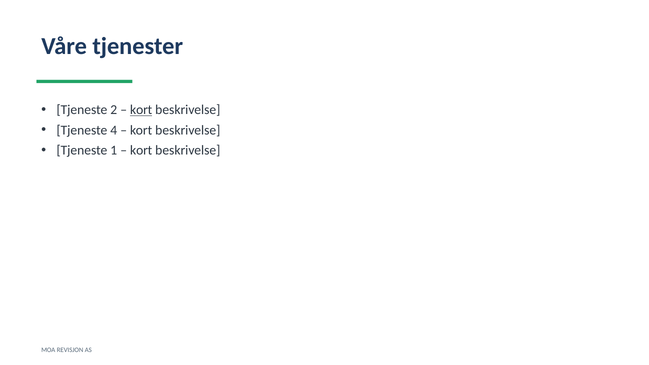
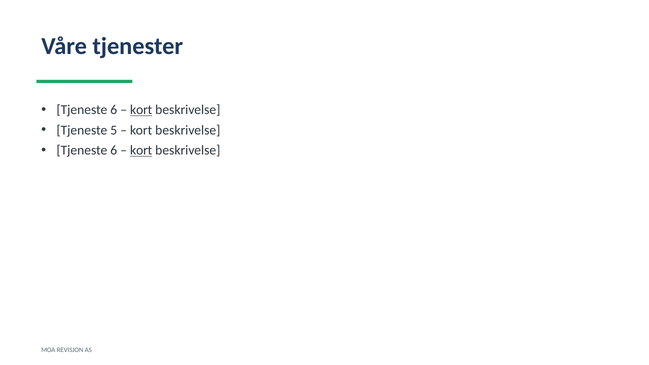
2 at (114, 110): 2 -> 6
4: 4 -> 5
1 at (114, 151): 1 -> 6
kort at (141, 151) underline: none -> present
